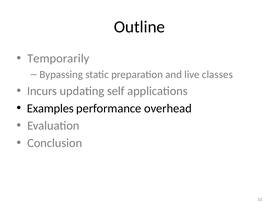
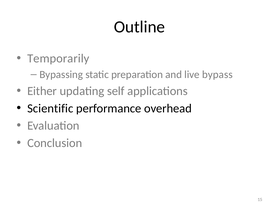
classes: classes -> bypass
Incurs: Incurs -> Either
Examples: Examples -> Scientific
